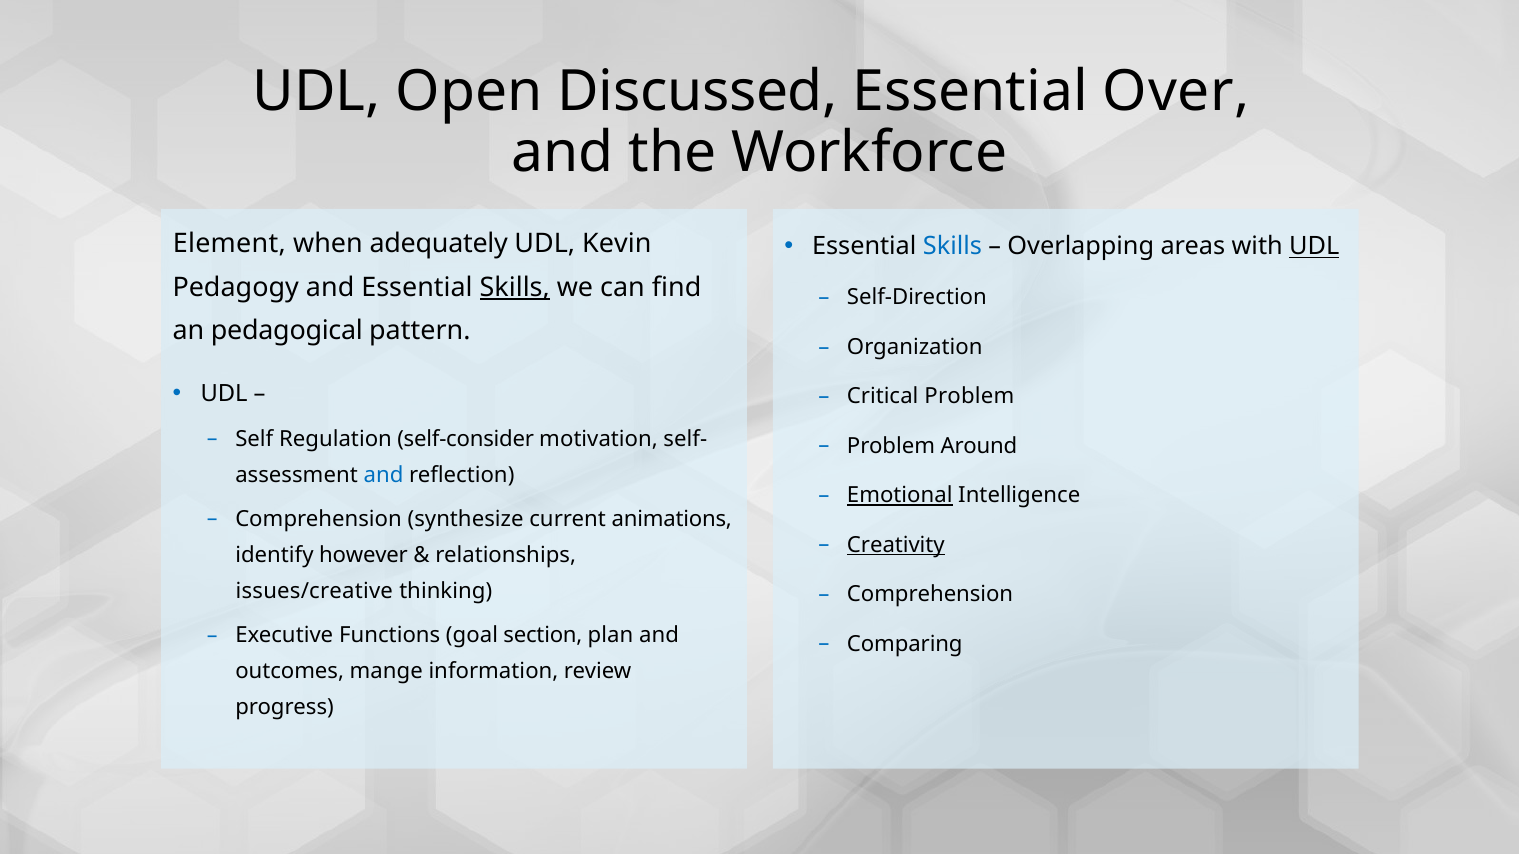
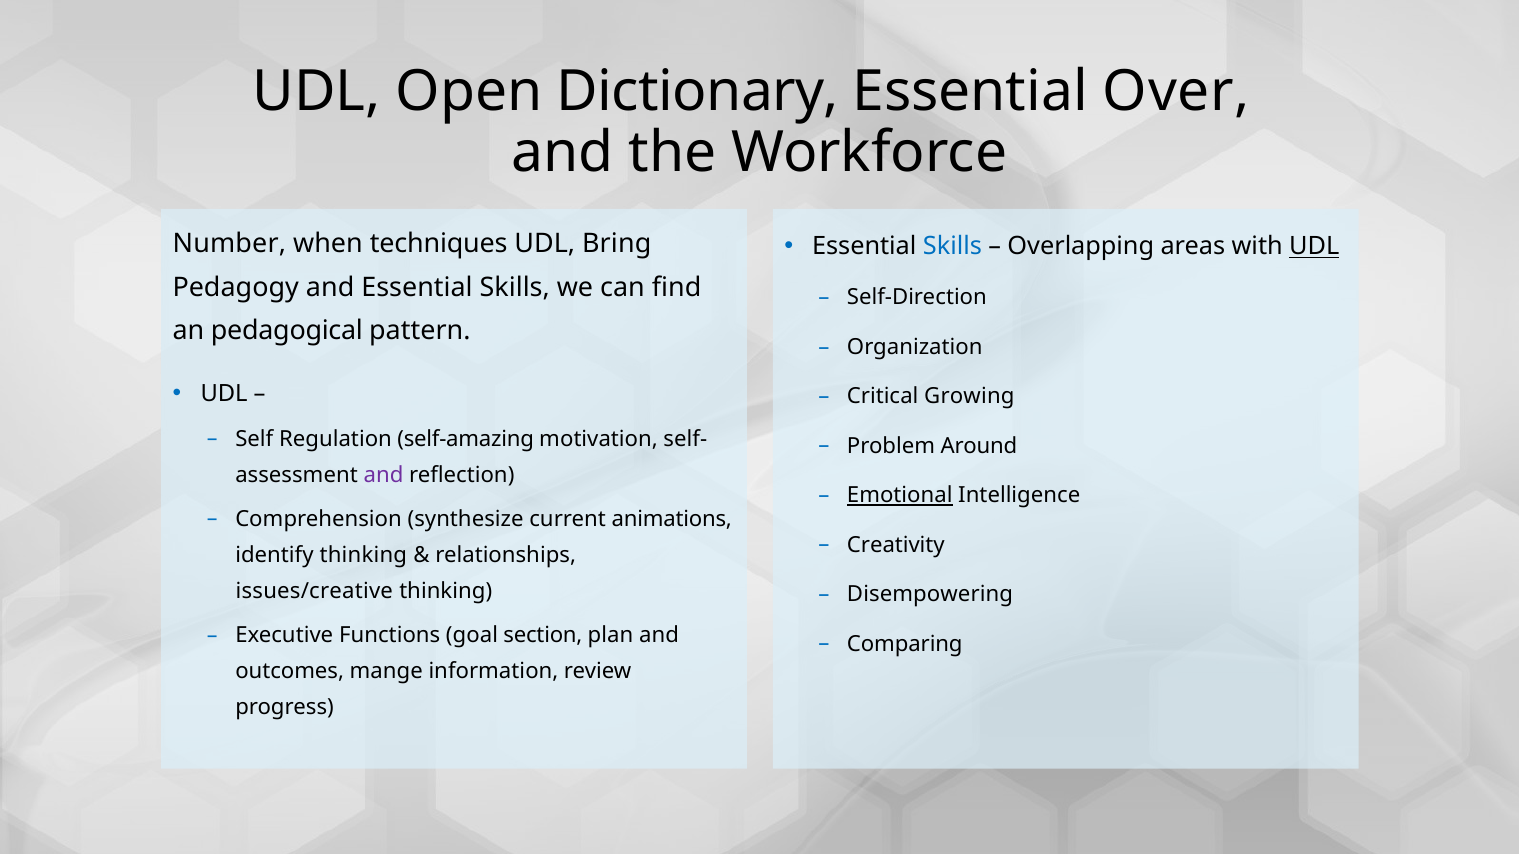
Discussed: Discussed -> Dictionary
Element: Element -> Number
adequately: adequately -> techniques
Kevin: Kevin -> Bring
Skills at (515, 288) underline: present -> none
Critical Problem: Problem -> Growing
self-consider: self-consider -> self-amazing
and at (383, 475) colour: blue -> purple
Creativity underline: present -> none
identify however: however -> thinking
Comprehension at (930, 595): Comprehension -> Disempowering
